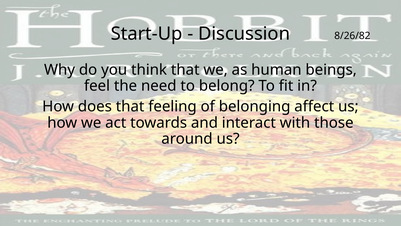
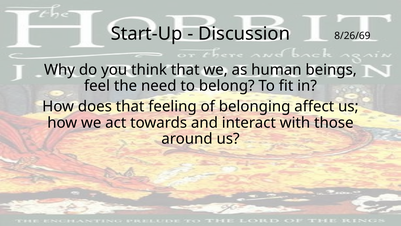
8/26/82: 8/26/82 -> 8/26/69
